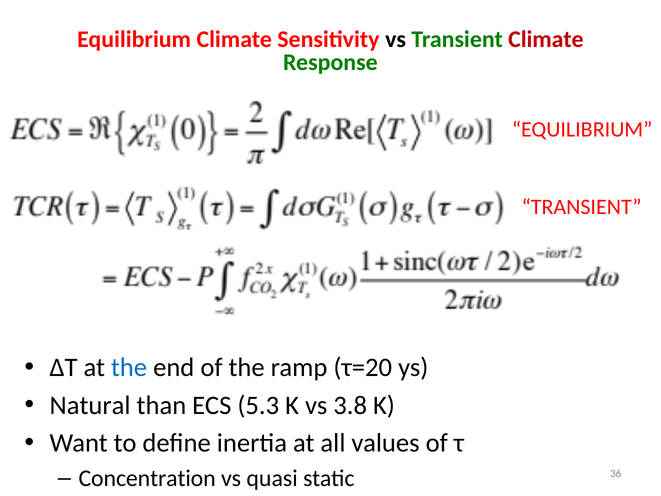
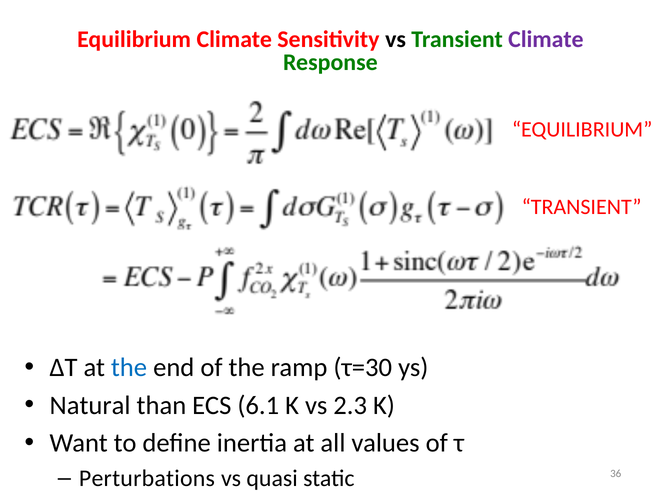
Climate at (546, 39) colour: red -> purple
τ=20: τ=20 -> τ=30
5.3: 5.3 -> 6.1
3.8: 3.8 -> 2.3
Concentration: Concentration -> Perturbations
